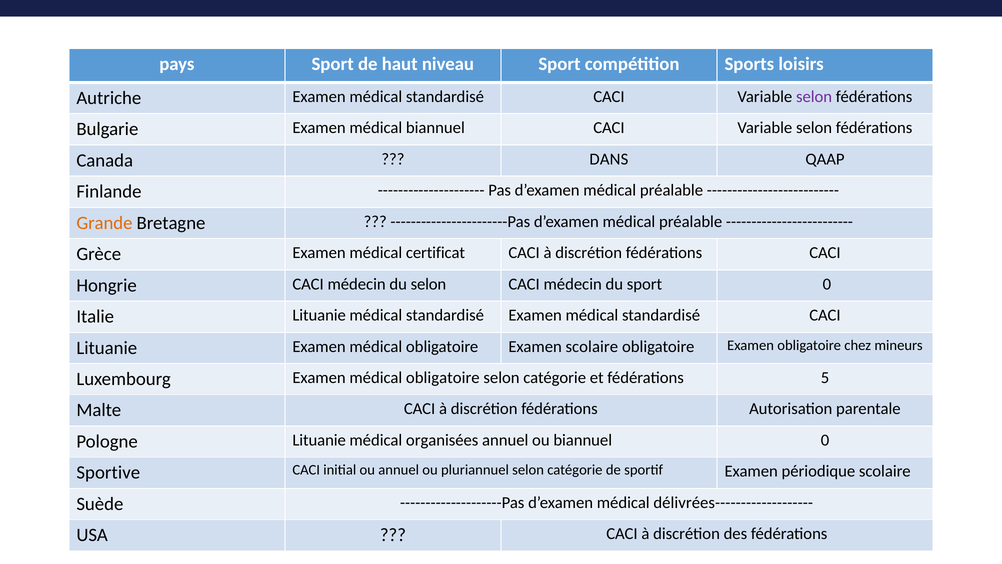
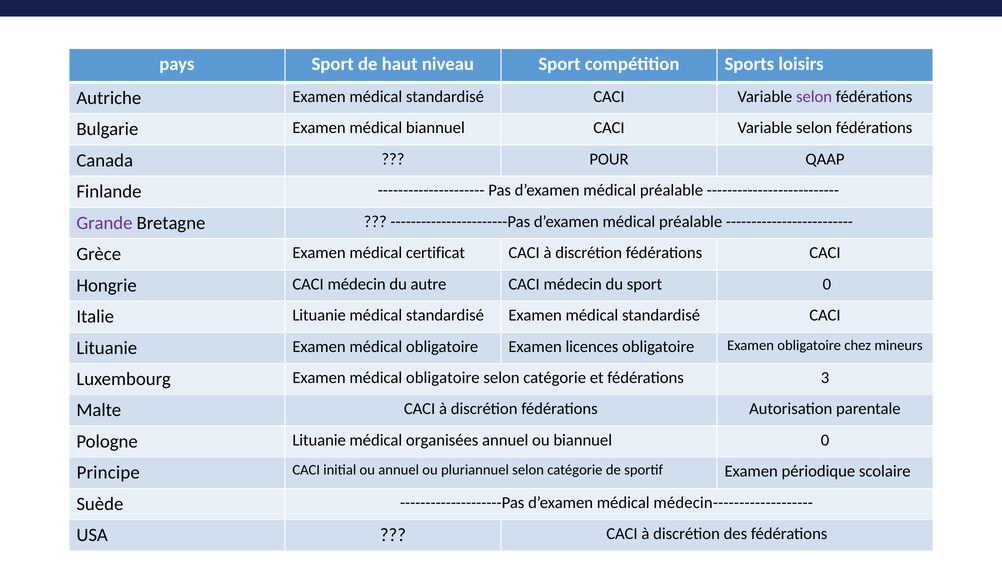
DANS: DANS -> POUR
Grande colour: orange -> purple
du selon: selon -> autre
Examen scolaire: scolaire -> licences
5: 5 -> 3
Sportive: Sportive -> Principe
délivrées-------------------: délivrées------------------- -> médecin-------------------
